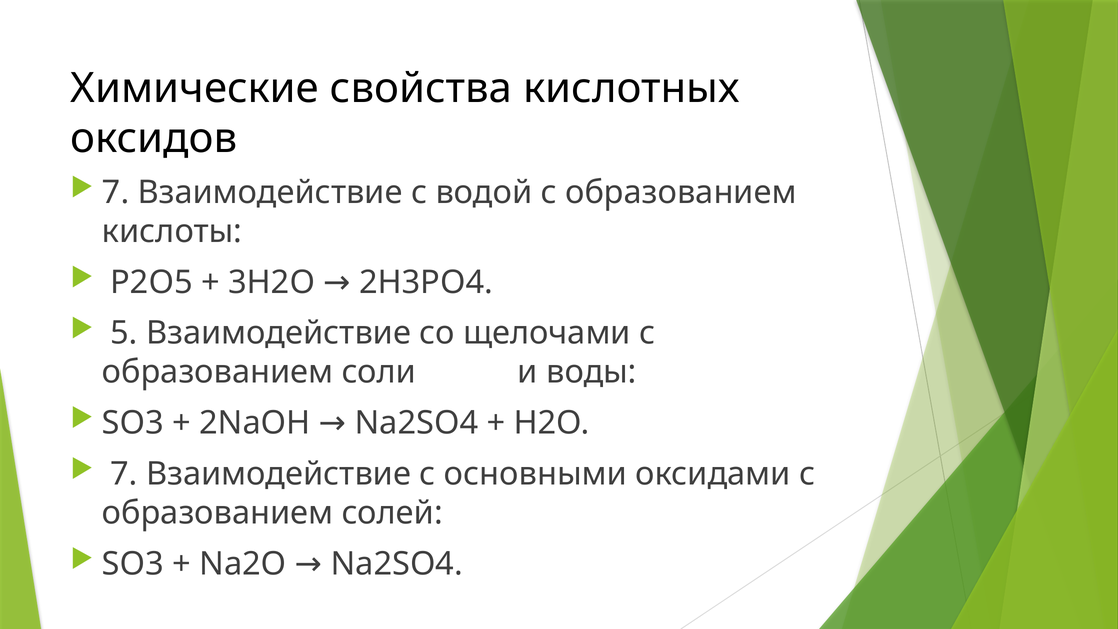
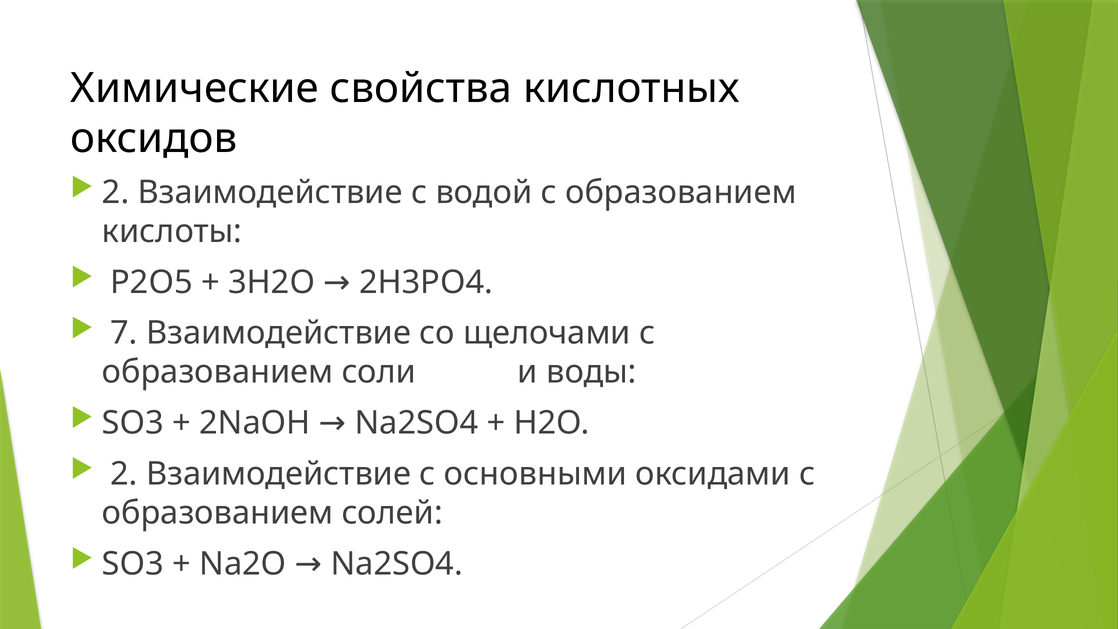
7 at (116, 192): 7 -> 2
5: 5 -> 7
7 at (124, 474): 7 -> 2
